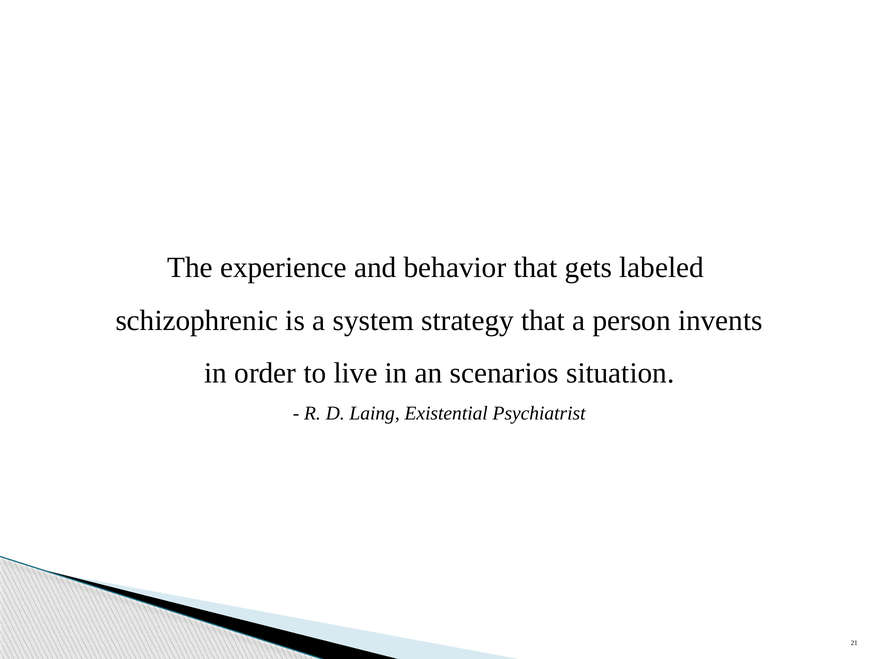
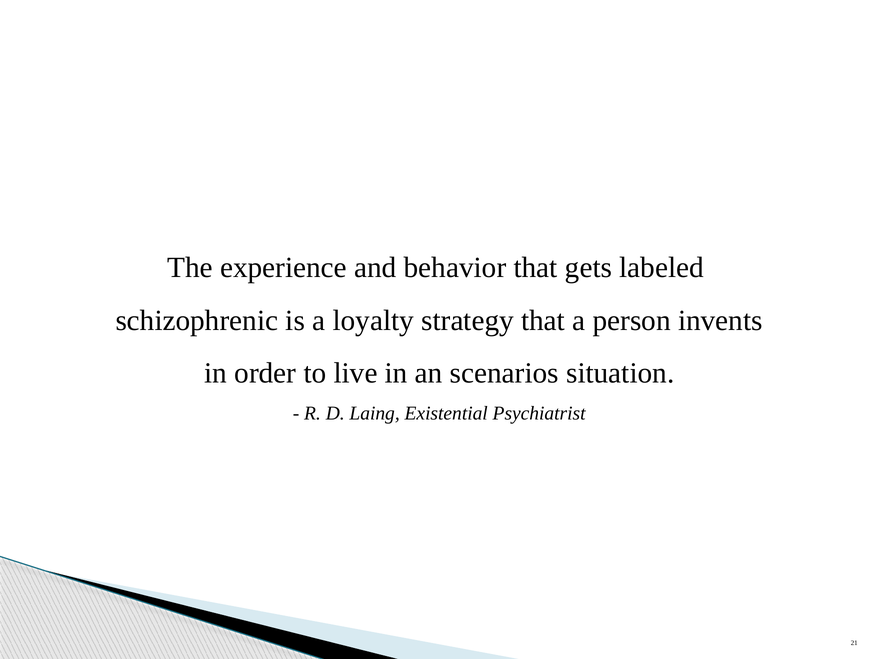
system: system -> loyalty
